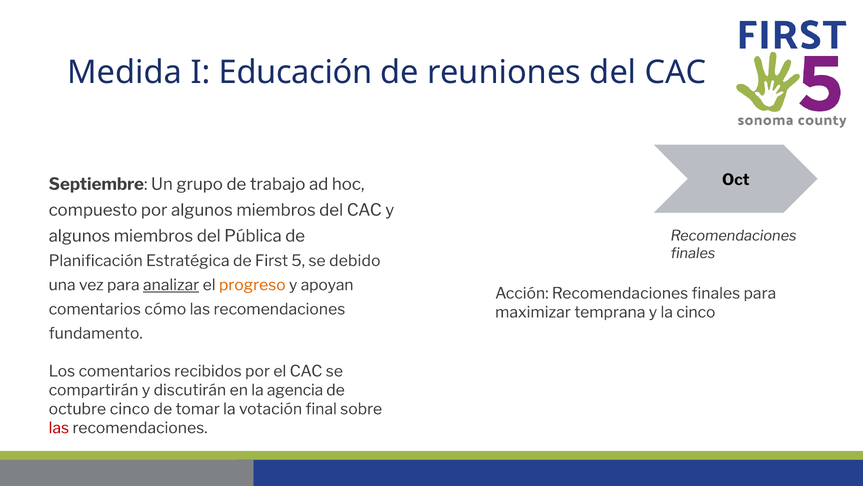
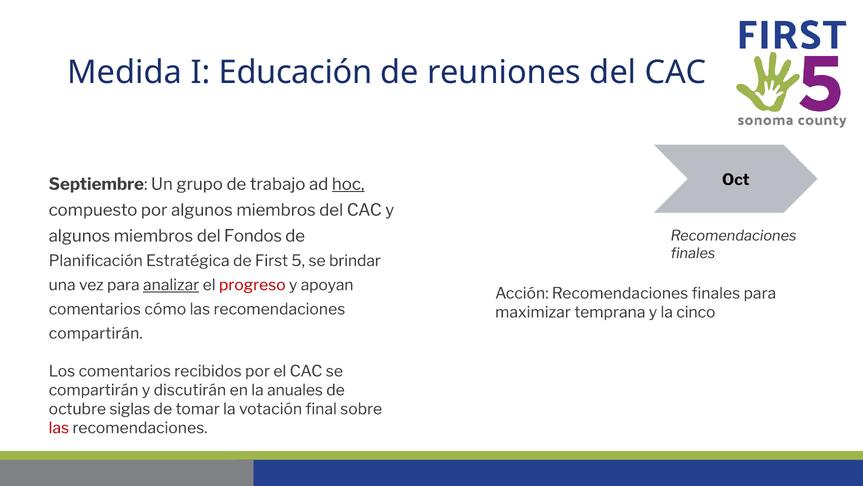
hoc underline: none -> present
Pública: Pública -> Fondos
debido: debido -> brindar
progreso colour: orange -> red
fundamento at (96, 333): fundamento -> compartirán
agencia: agencia -> anuales
octubre cinco: cinco -> siglas
